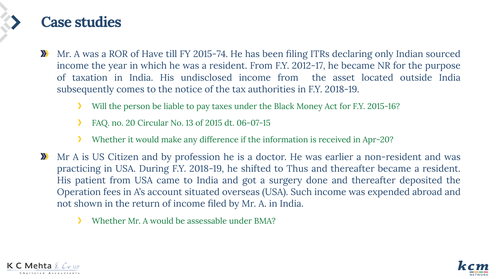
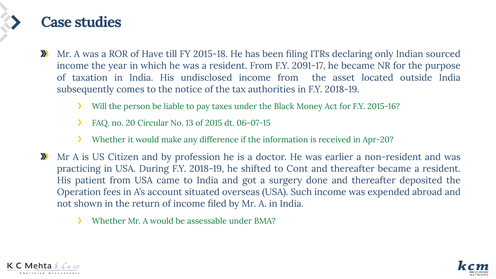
2015-74: 2015-74 -> 2015-18
2012-17: 2012-17 -> 2091-17
Thus: Thus -> Cont
